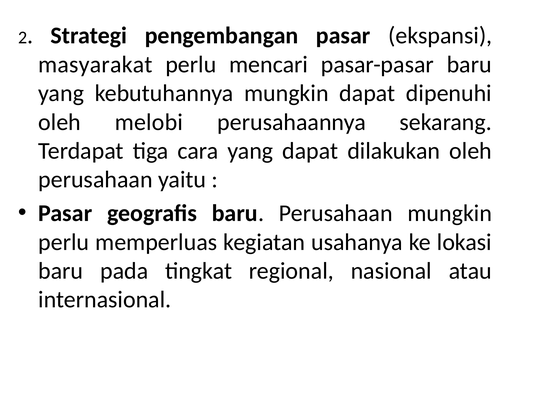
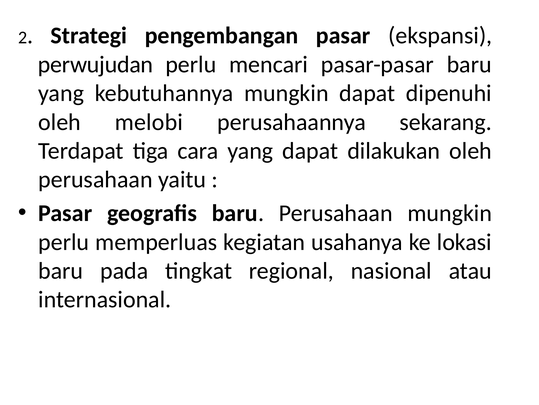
masyarakat: masyarakat -> perwujudan
